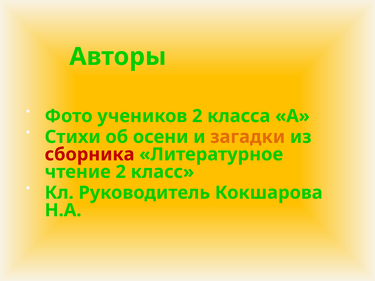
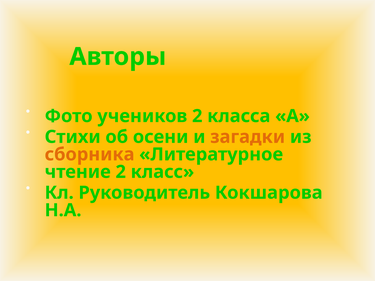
сборника colour: red -> orange
